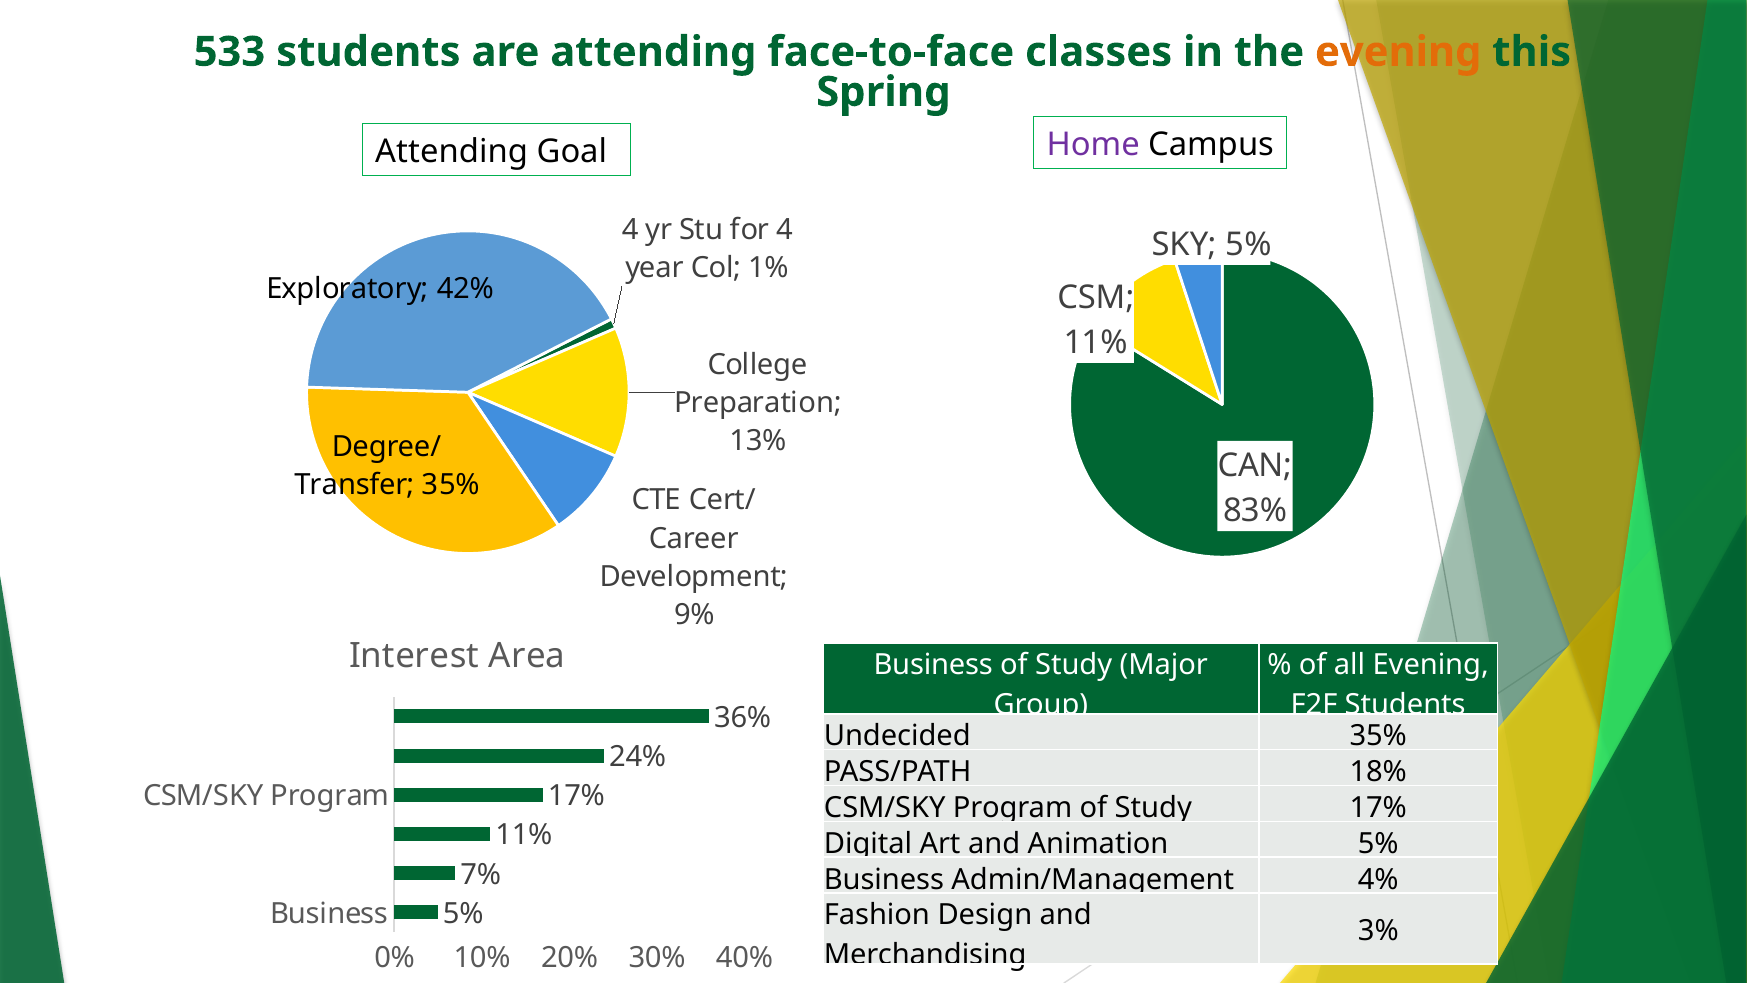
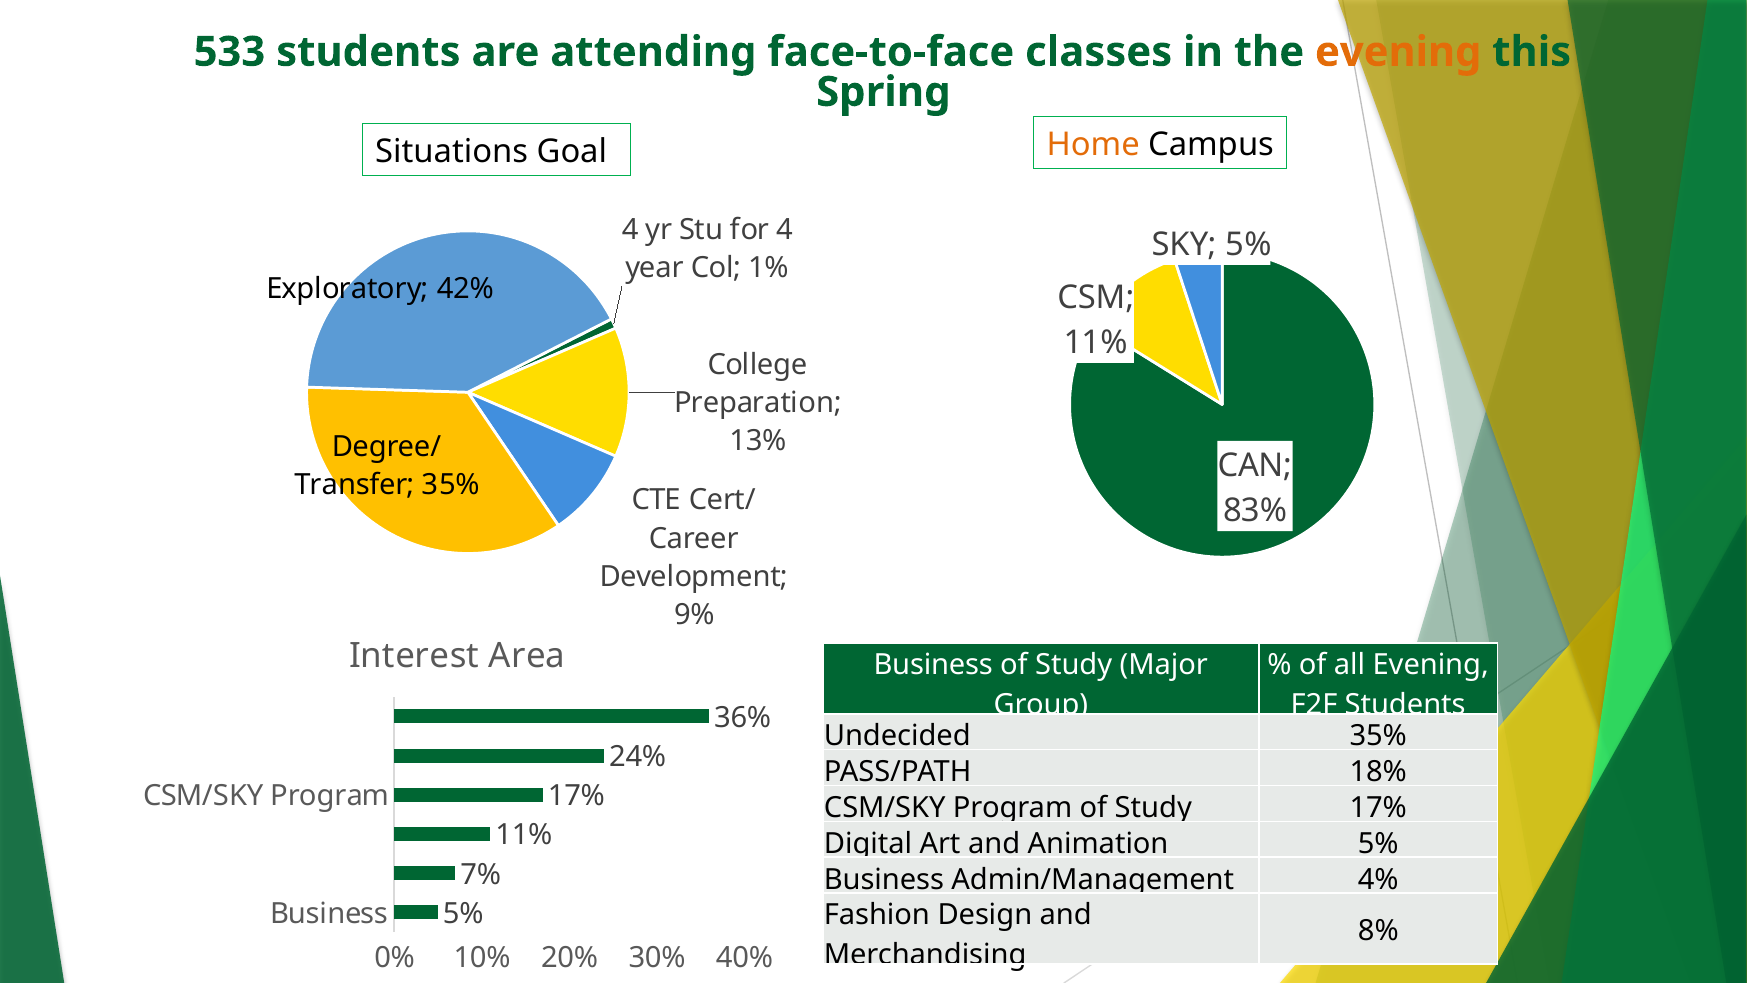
Attending at (452, 152): Attending -> Situations
Home colour: purple -> orange
3%: 3% -> 8%
